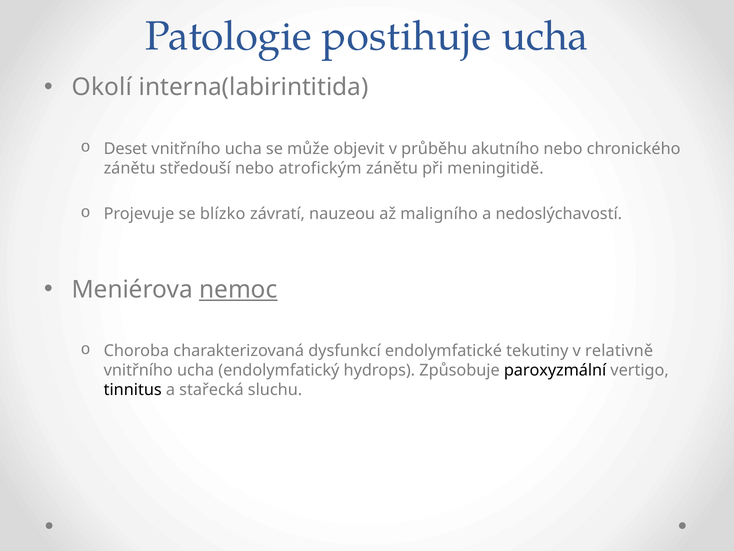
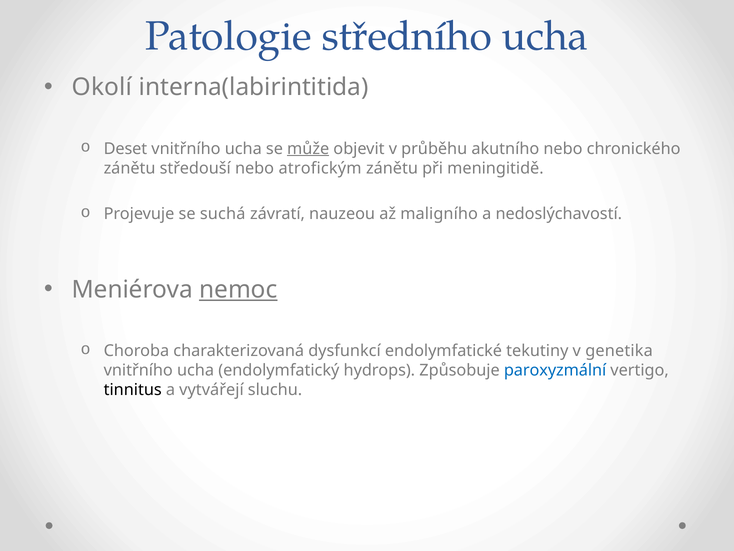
postihuje: postihuje -> středního
může underline: none -> present
blízko: blízko -> suchá
relativně: relativně -> genetika
paroxyzmální colour: black -> blue
stařecká: stařecká -> vytvářejí
